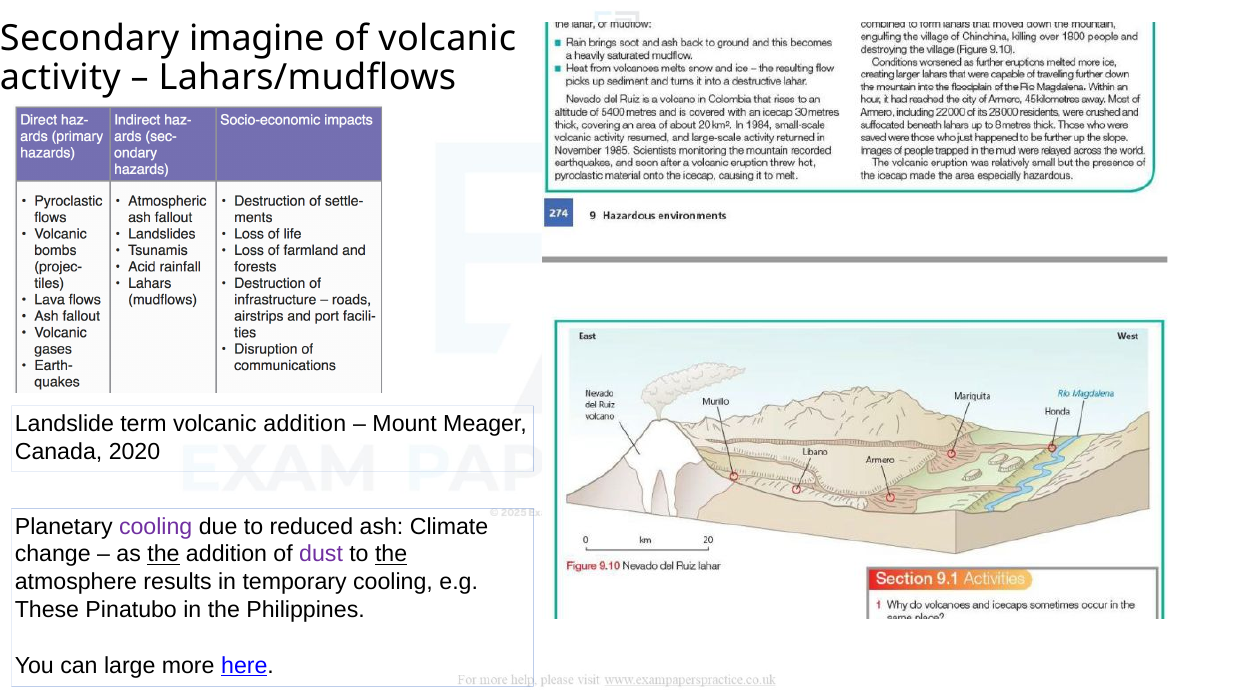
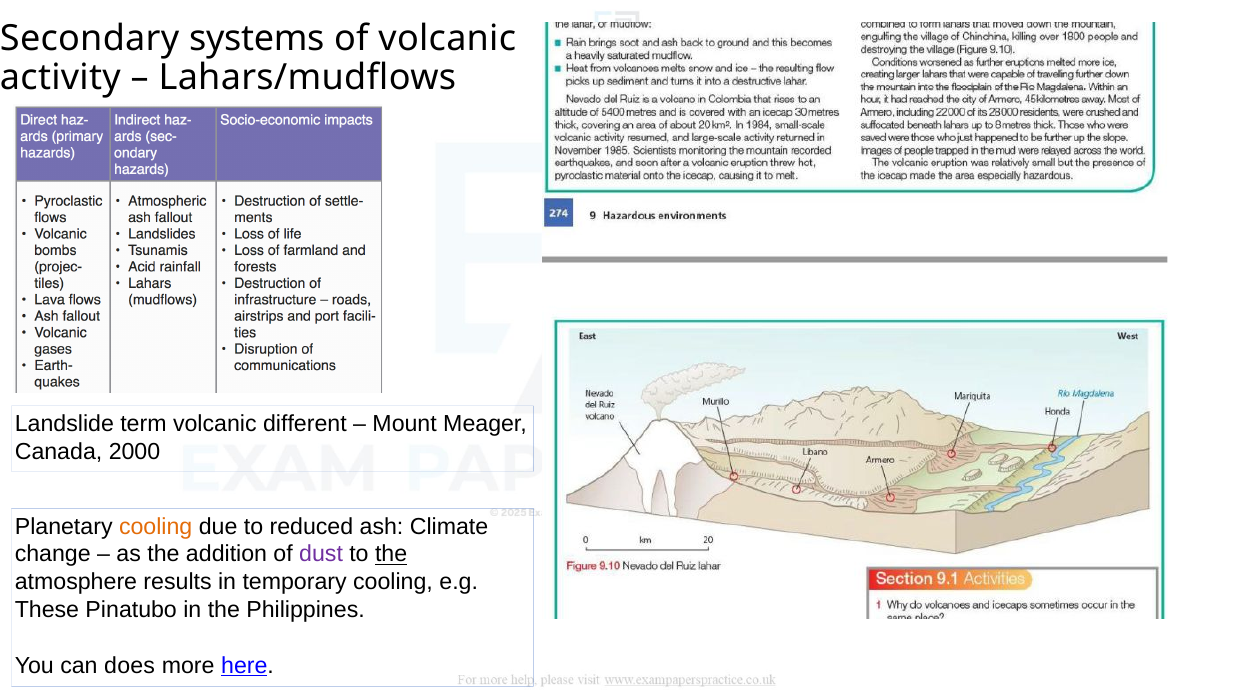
imagine: imagine -> systems
volcanic addition: addition -> different
2020: 2020 -> 2000
cooling at (156, 526) colour: purple -> orange
the at (163, 554) underline: present -> none
large: large -> does
